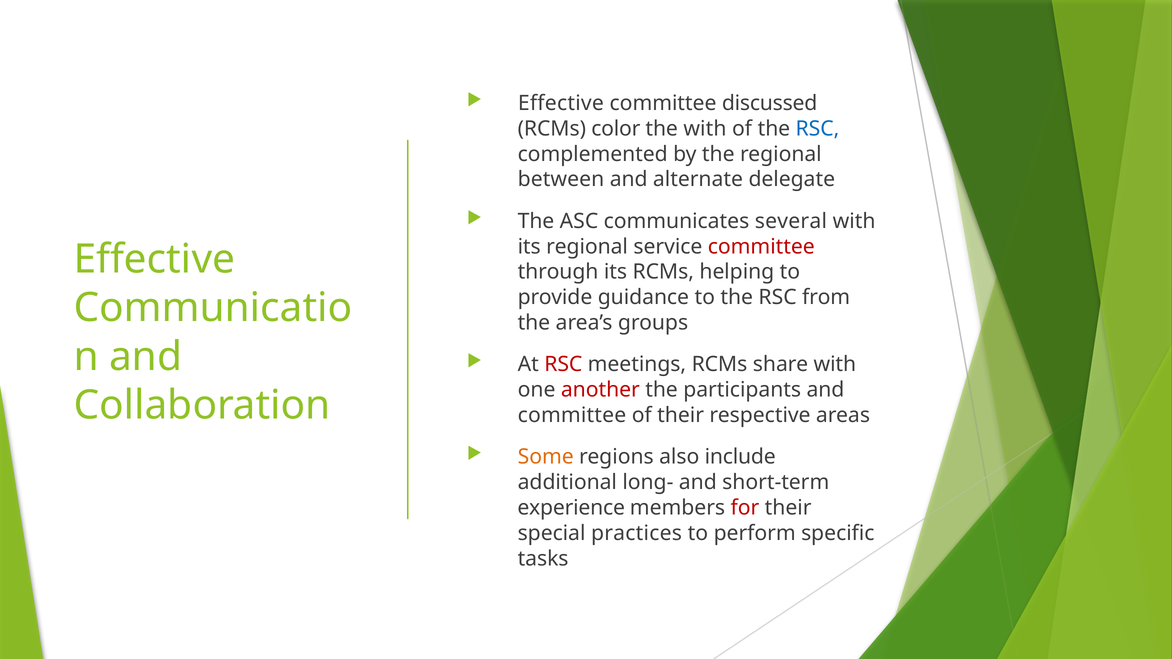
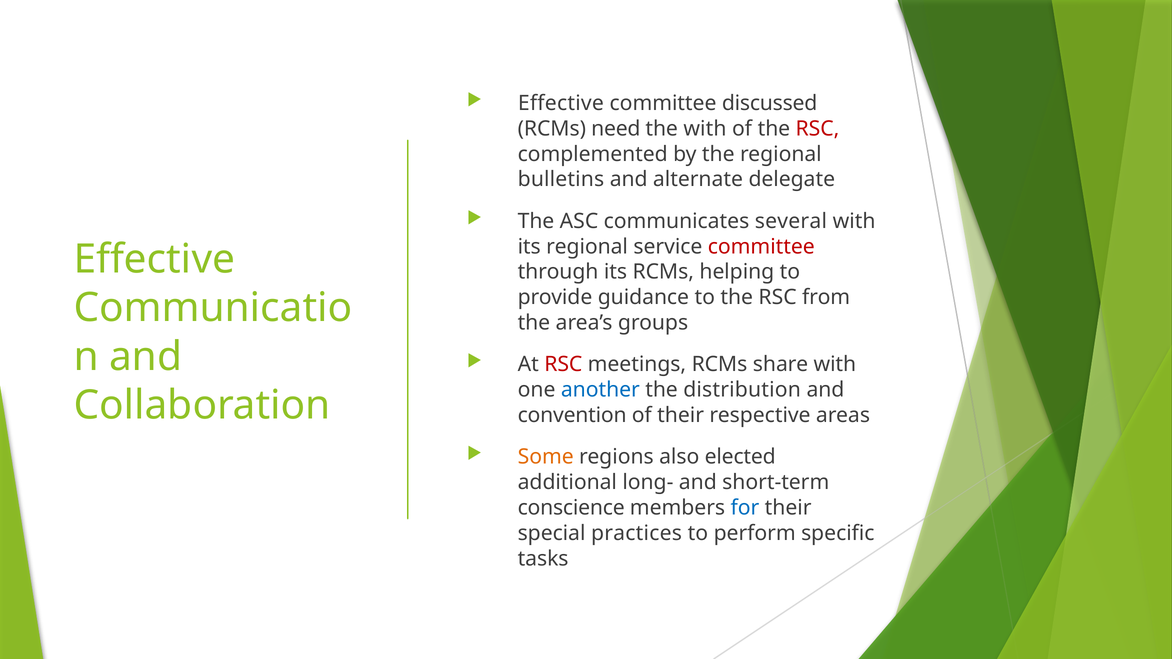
color: color -> need
RSC at (817, 129) colour: blue -> red
between: between -> bulletins
another colour: red -> blue
participants: participants -> distribution
committee at (572, 415): committee -> convention
include: include -> elected
experience: experience -> conscience
for colour: red -> blue
